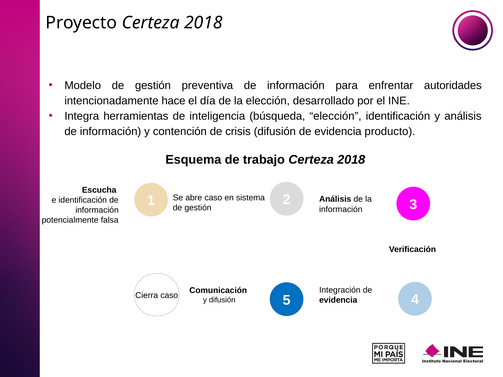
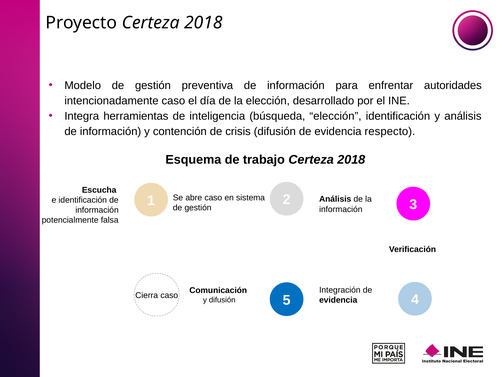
intencionadamente hace: hace -> caso
producto: producto -> respecto
